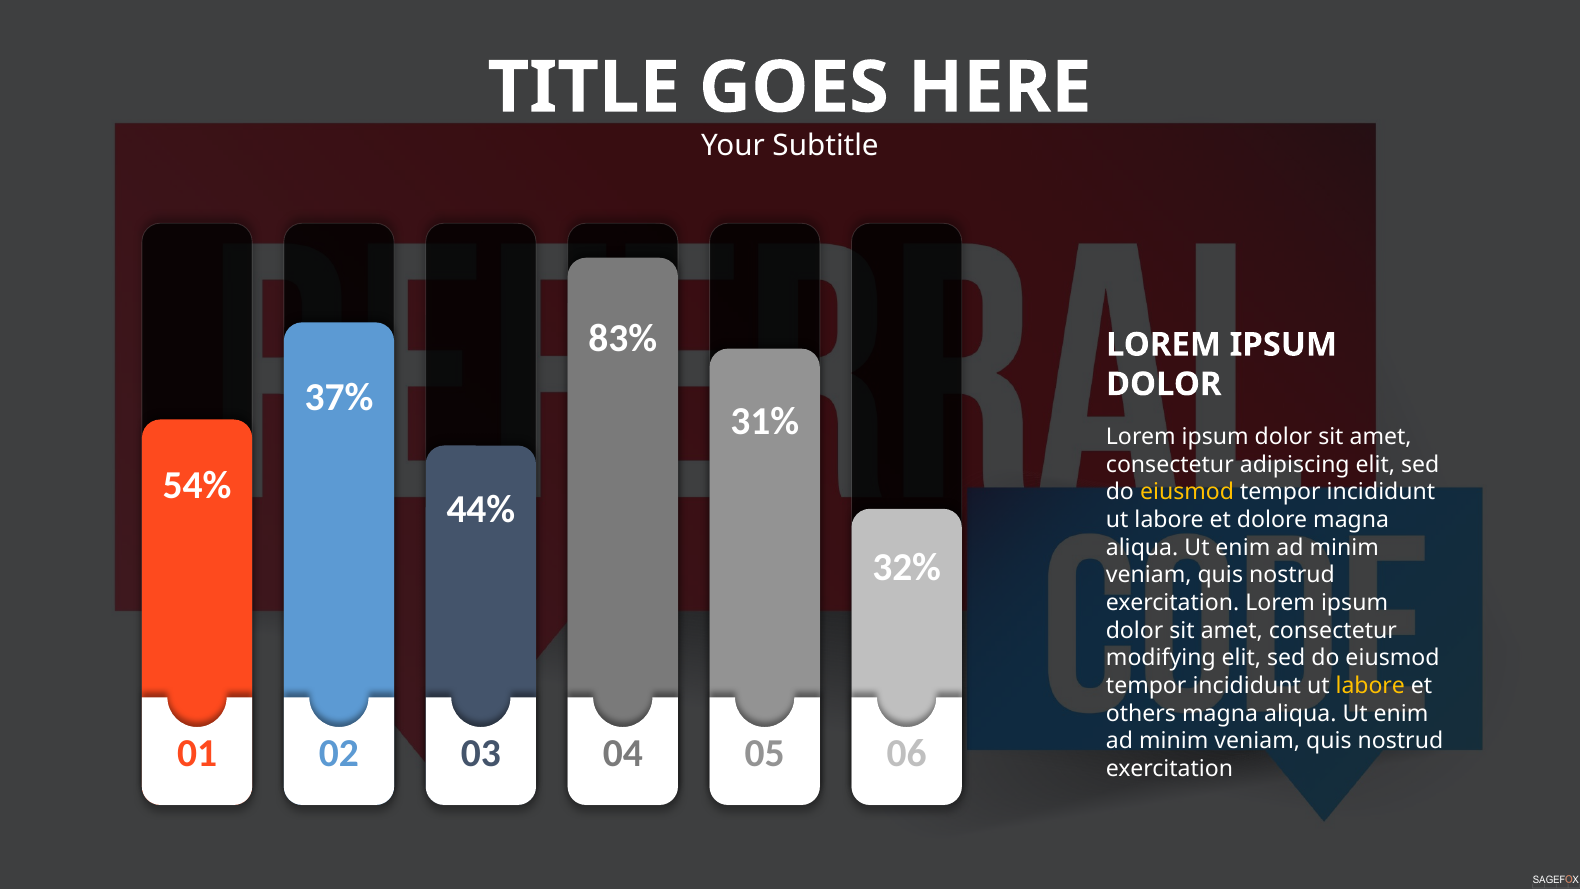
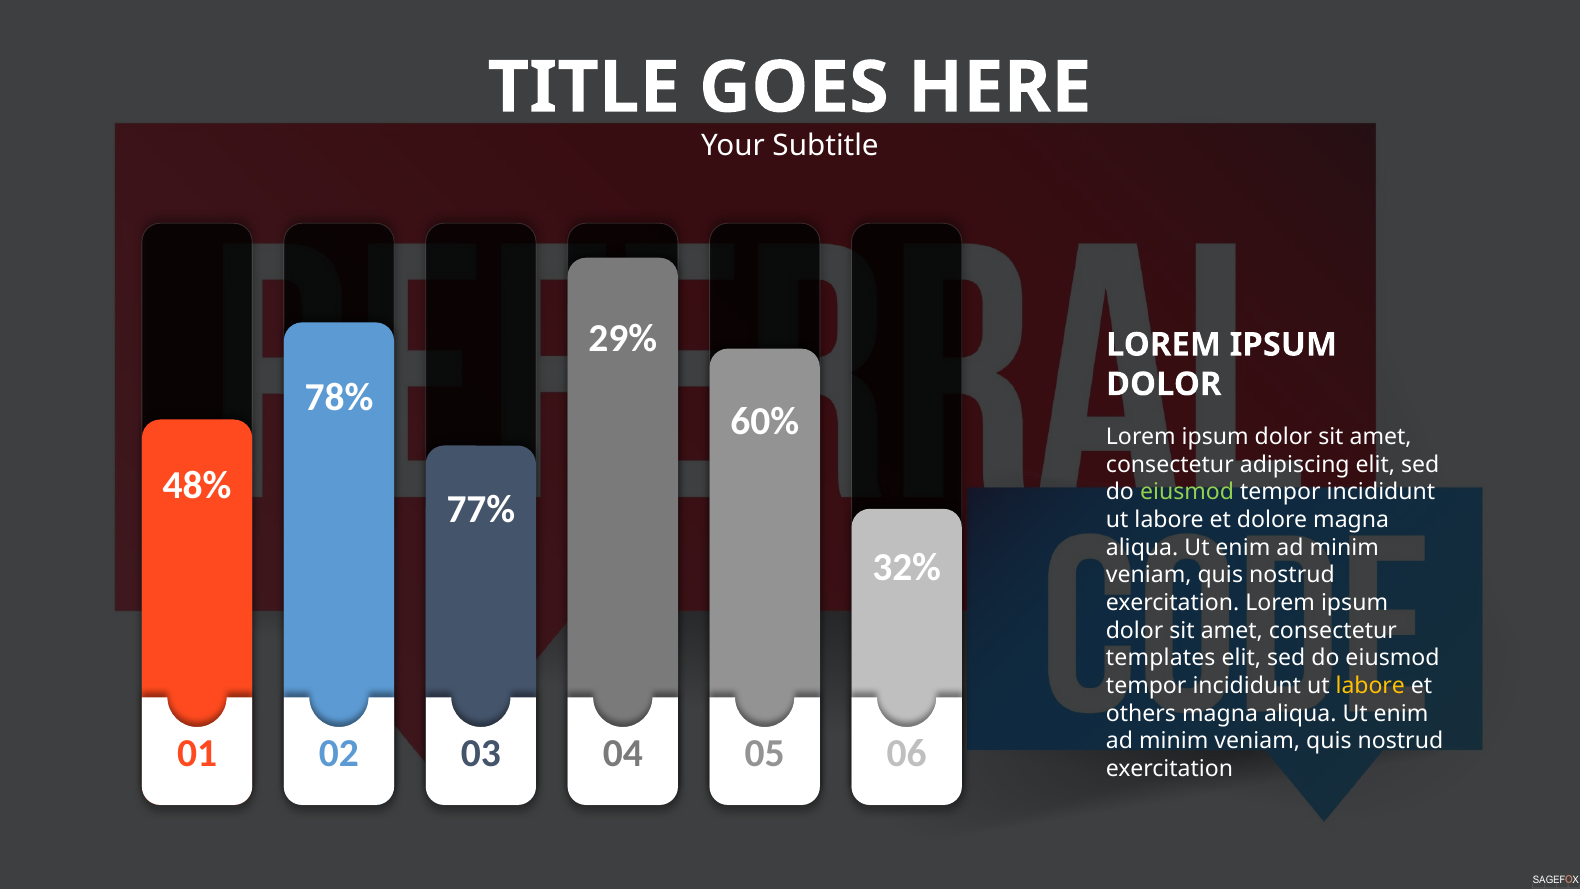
83%: 83% -> 29%
37%: 37% -> 78%
31%: 31% -> 60%
54%: 54% -> 48%
eiusmod at (1187, 492) colour: yellow -> light green
44%: 44% -> 77%
modifying: modifying -> templates
